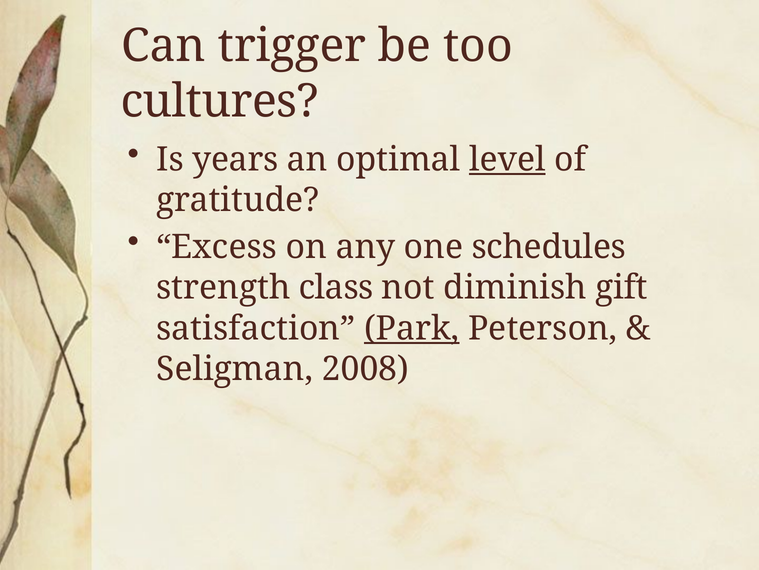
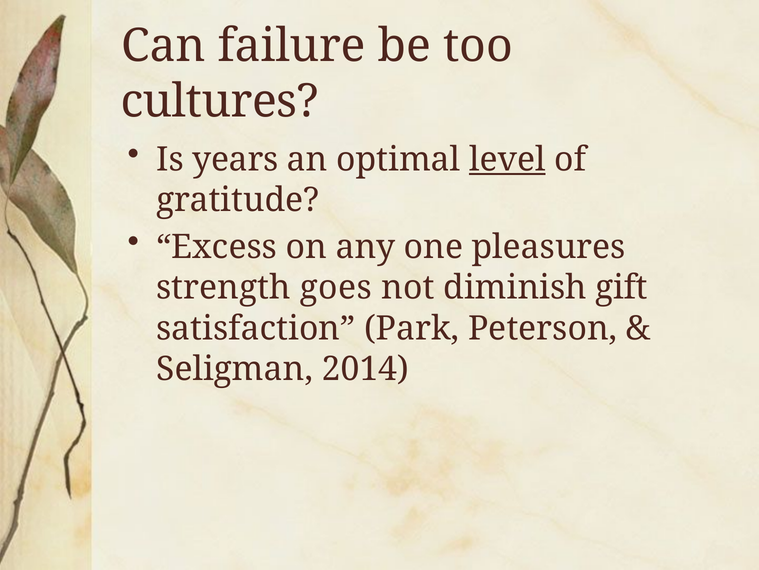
trigger: trigger -> failure
schedules: schedules -> pleasures
class: class -> goes
Park underline: present -> none
2008: 2008 -> 2014
